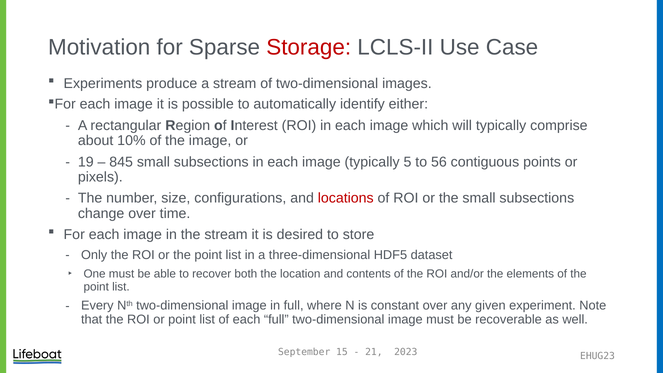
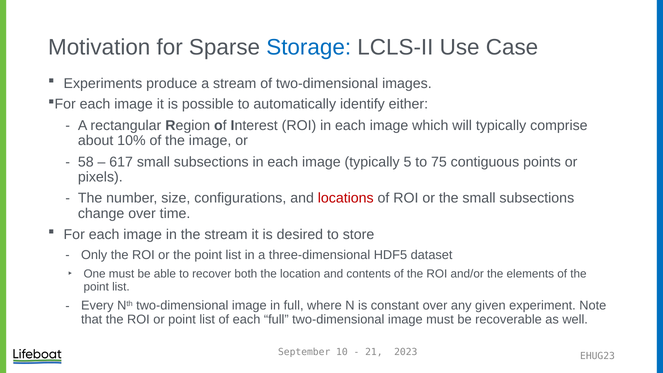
Storage colour: red -> blue
19: 19 -> 58
845: 845 -> 617
56: 56 -> 75
15: 15 -> 10
